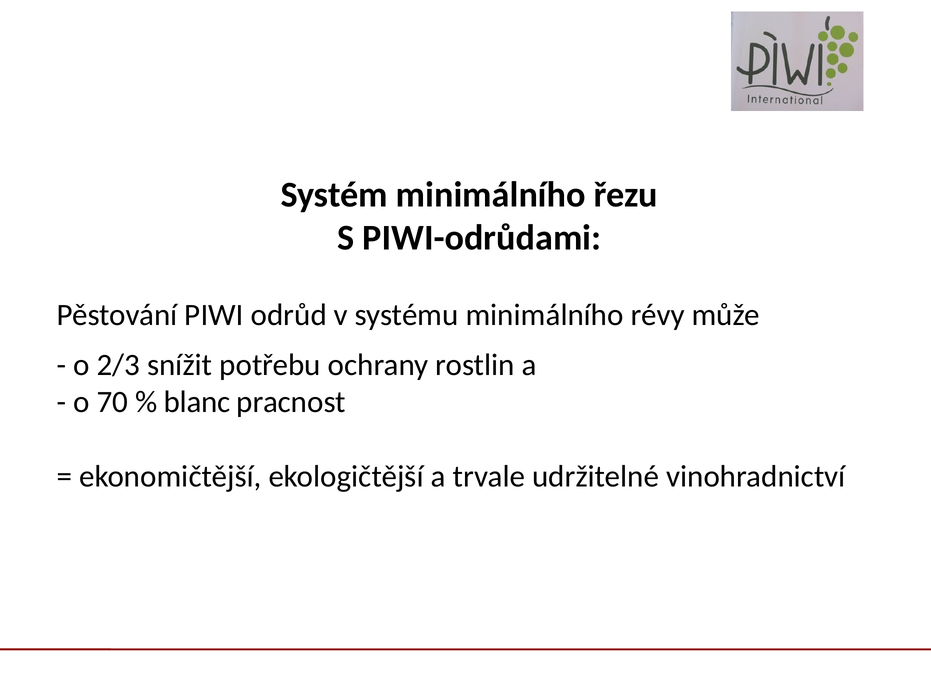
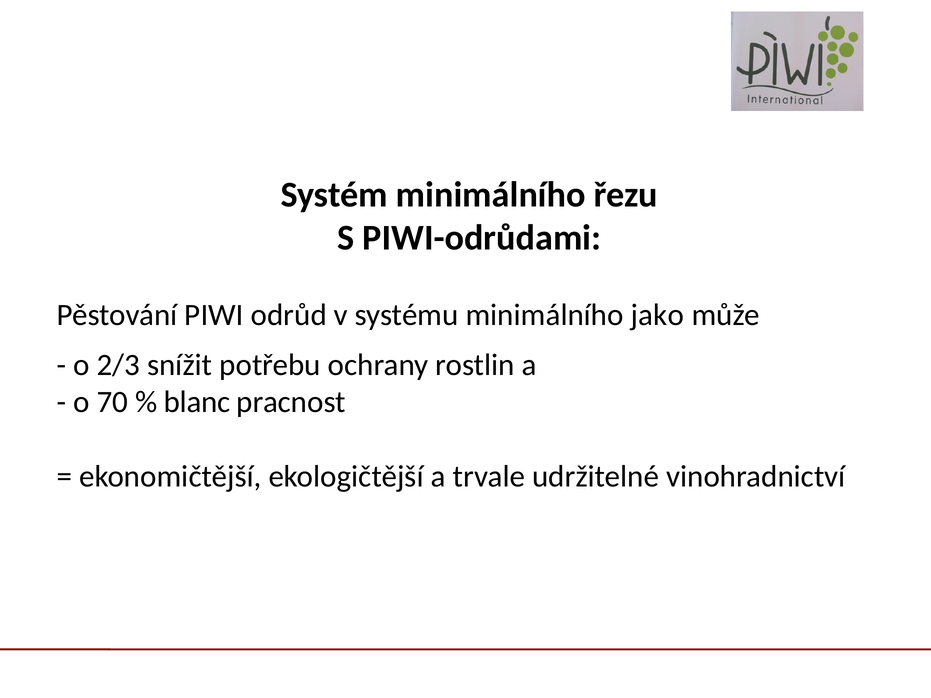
révy: révy -> jako
